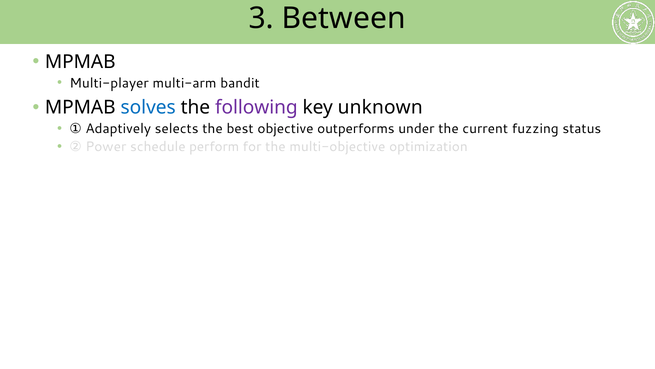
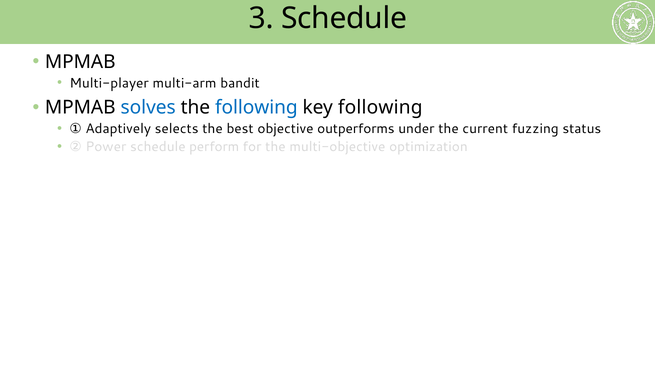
3 Between: Between -> Schedule
following at (256, 107) colour: purple -> blue
key unknown: unknown -> following
